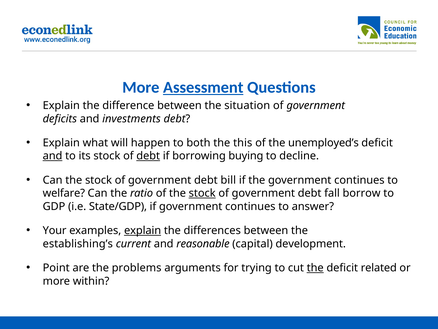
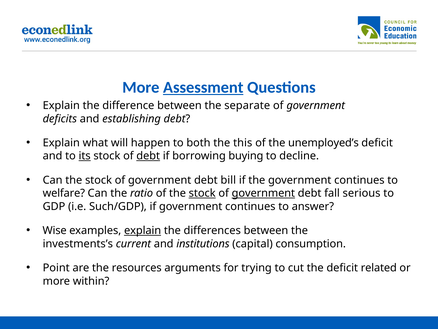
situation: situation -> separate
investments: investments -> establishing
and at (53, 156) underline: present -> none
its underline: none -> present
government at (263, 193) underline: none -> present
borrow: borrow -> serious
State/GDP: State/GDP -> Such/GDP
Your: Your -> Wise
establishing’s: establishing’s -> investments’s
reasonable: reasonable -> institutions
development: development -> consumption
problems: problems -> resources
the at (315, 267) underline: present -> none
